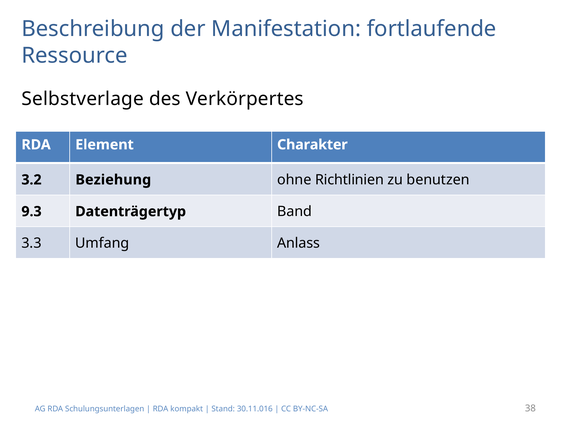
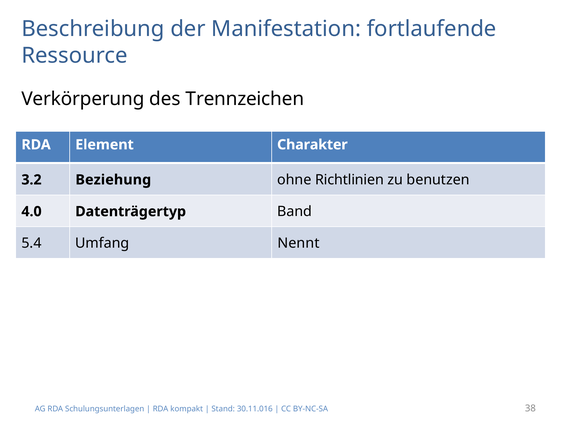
Selbstverlage: Selbstverlage -> Verkörperung
Verkörpertes: Verkörpertes -> Trennzeichen
9.3: 9.3 -> 4.0
3.3: 3.3 -> 5.4
Anlass: Anlass -> Nennt
